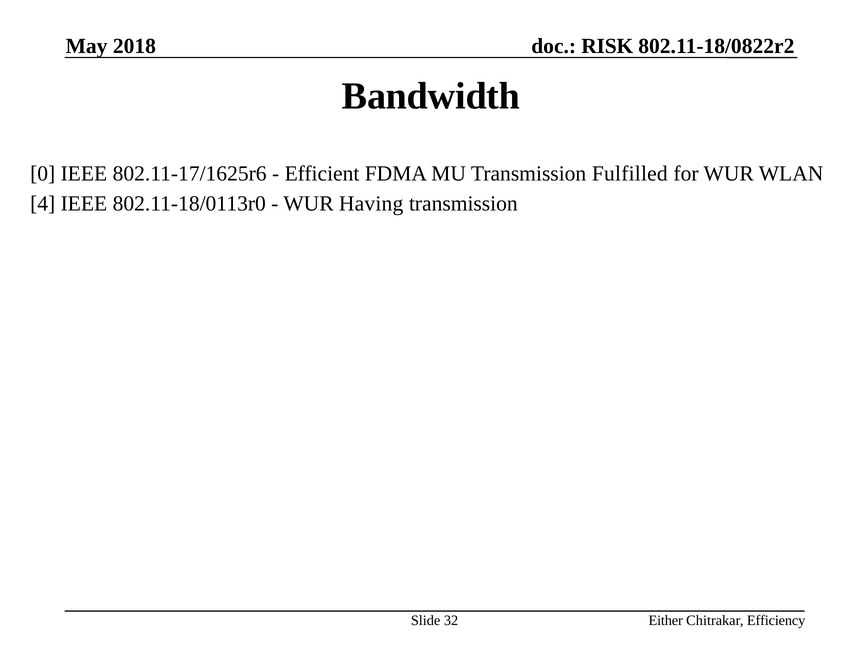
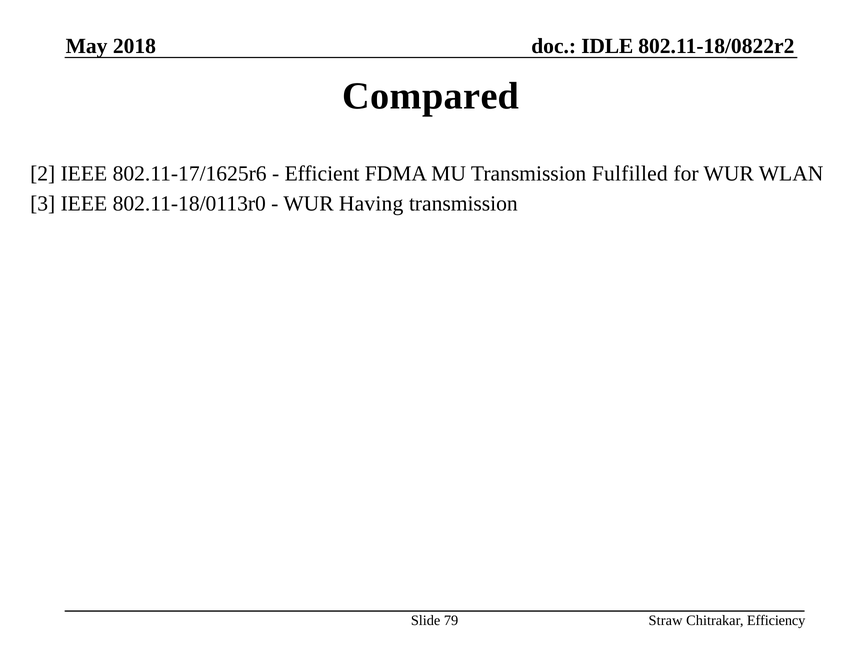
RISK: RISK -> IDLE
Bandwidth: Bandwidth -> Compared
0: 0 -> 2
4: 4 -> 3
32: 32 -> 79
Either: Either -> Straw
